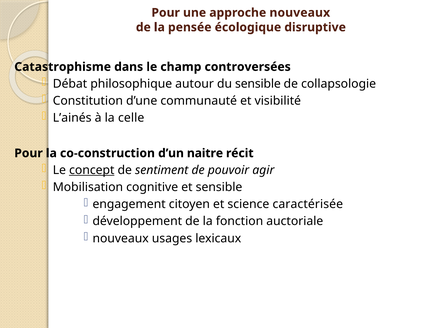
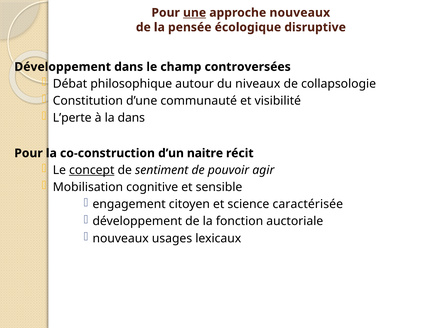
une underline: none -> present
Catastrophisme at (63, 67): Catastrophisme -> Développement
du sensible: sensible -> niveaux
L’ainés: L’ainés -> L’perte
la celle: celle -> dans
